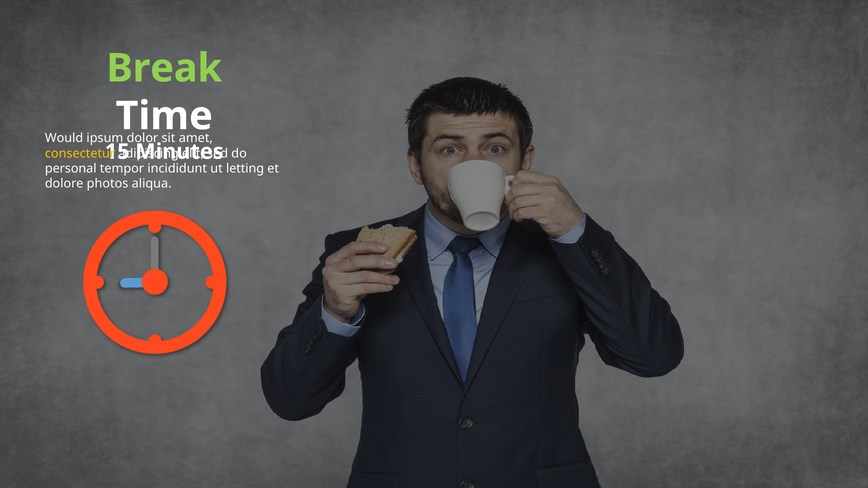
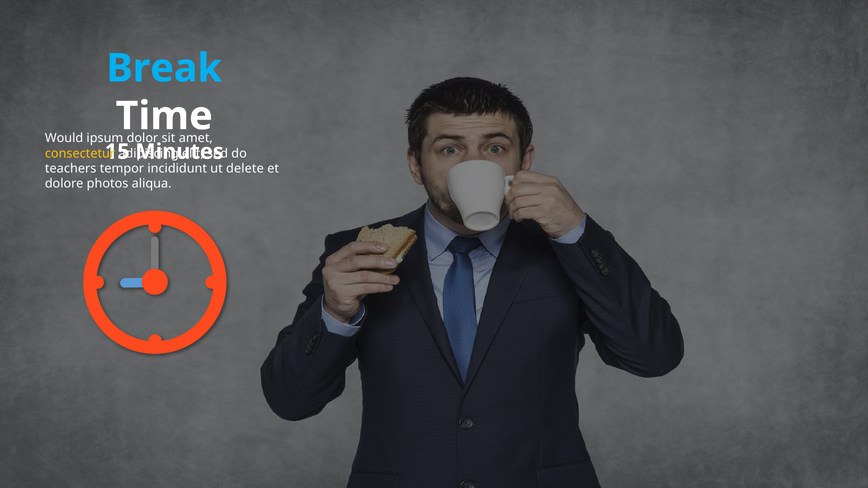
Break colour: light green -> light blue
personal: personal -> teachers
letting: letting -> delete
